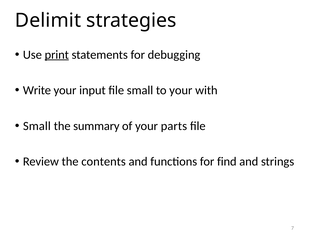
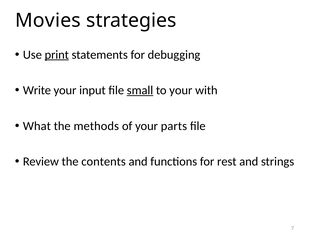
Delimit: Delimit -> Movies
small at (140, 90) underline: none -> present
Small at (37, 126): Small -> What
summary: summary -> methods
find: find -> rest
